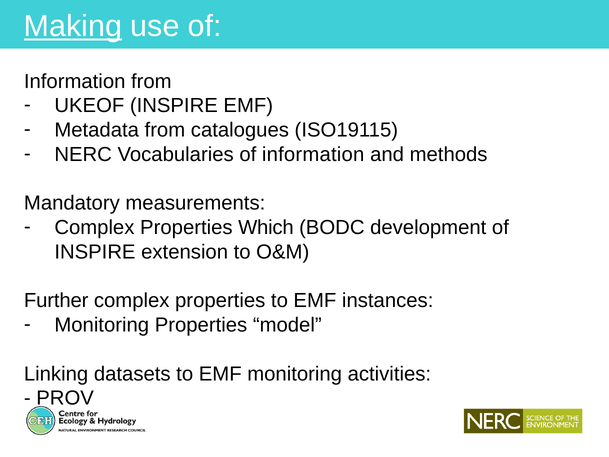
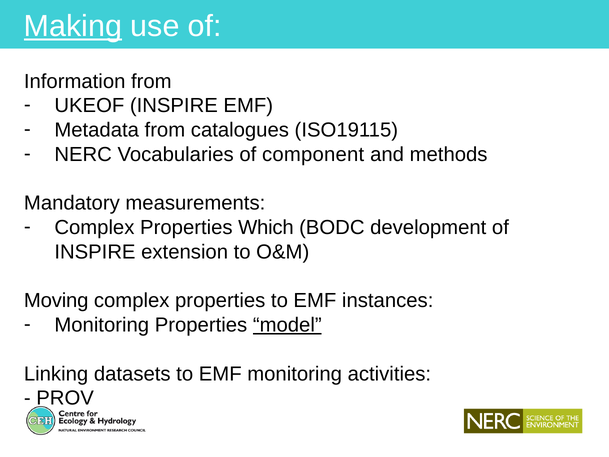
Vocabularies of information: information -> component
Further: Further -> Moving
model underline: none -> present
